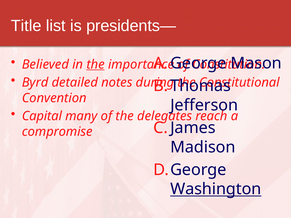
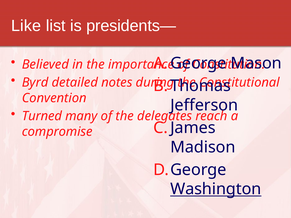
Title: Title -> Like
the at (96, 64) underline: present -> none
Capital: Capital -> Turned
